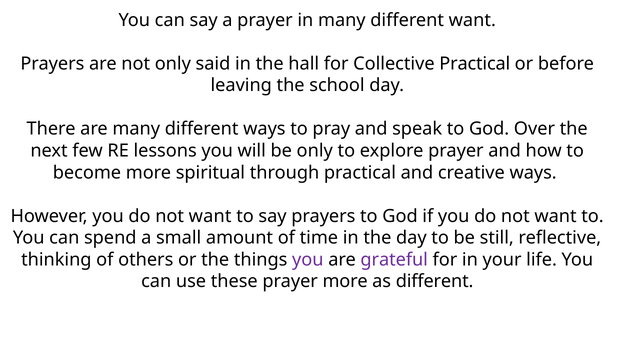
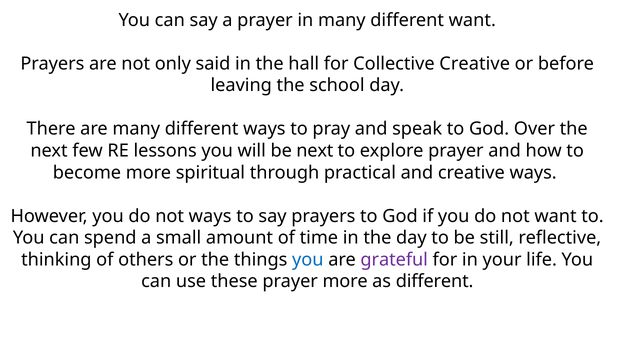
Collective Practical: Practical -> Creative
be only: only -> next
want at (210, 216): want -> ways
you at (308, 260) colour: purple -> blue
